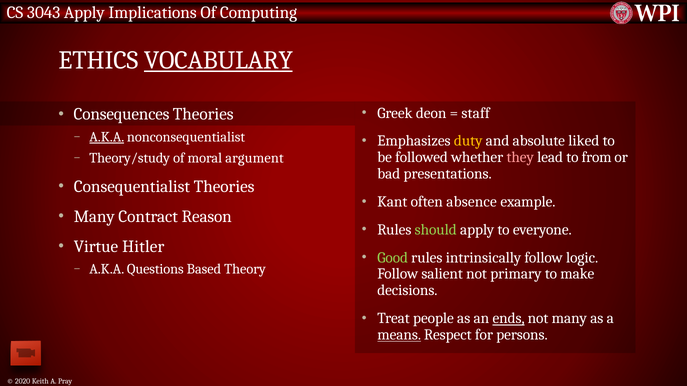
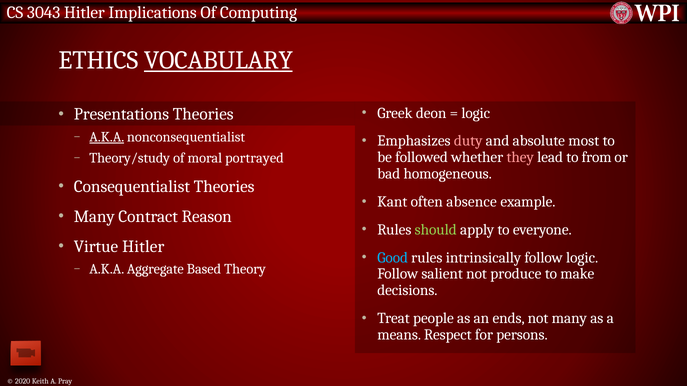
Apply at (84, 13): Apply -> Hitler
staff at (476, 113): staff -> logic
Consequences: Consequences -> Presentations
duty colour: yellow -> pink
liked: liked -> most
argument: argument -> portrayed
presentations: presentations -> homogeneous
Good colour: light green -> light blue
Questions: Questions -> Aggregate
primary: primary -> produce
ends underline: present -> none
means underline: present -> none
